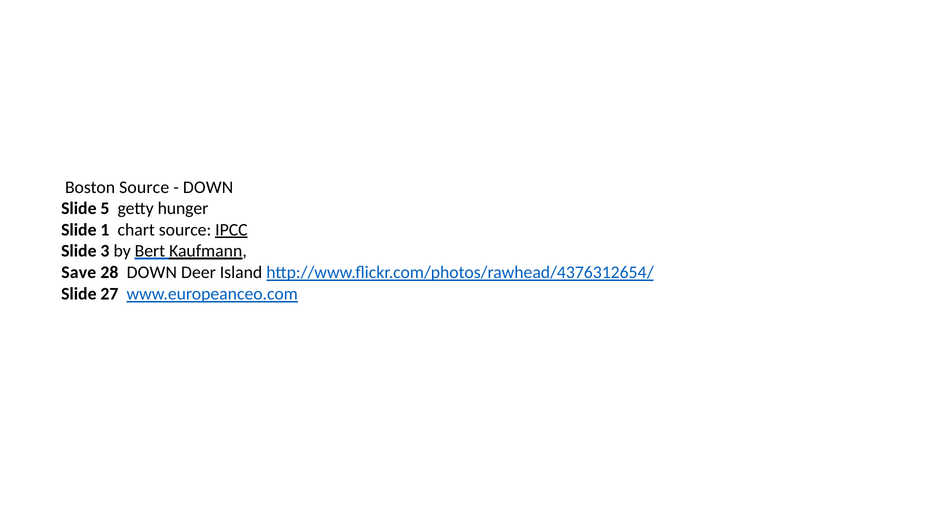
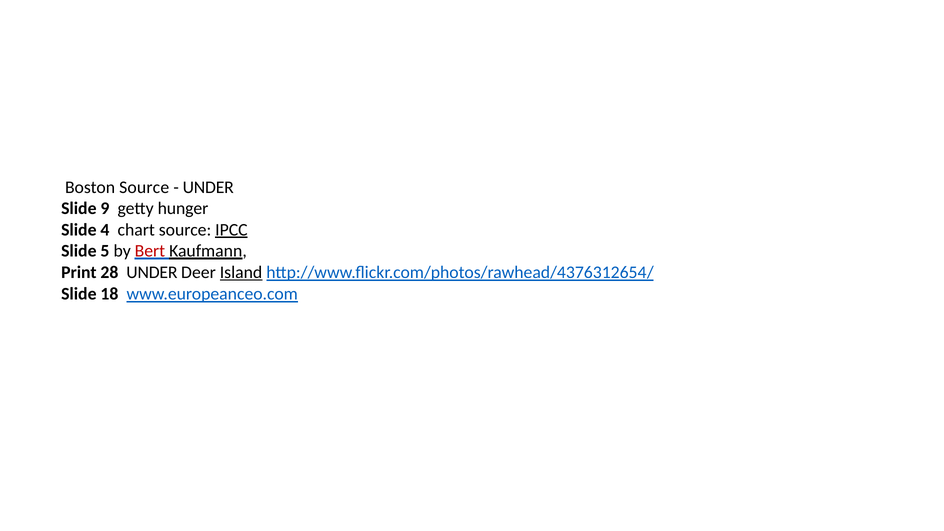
DOWN at (208, 187): DOWN -> UNDER
5: 5 -> 9
1: 1 -> 4
3: 3 -> 5
Bert colour: black -> red
Save: Save -> Print
28 DOWN: DOWN -> UNDER
Island underline: none -> present
27: 27 -> 18
